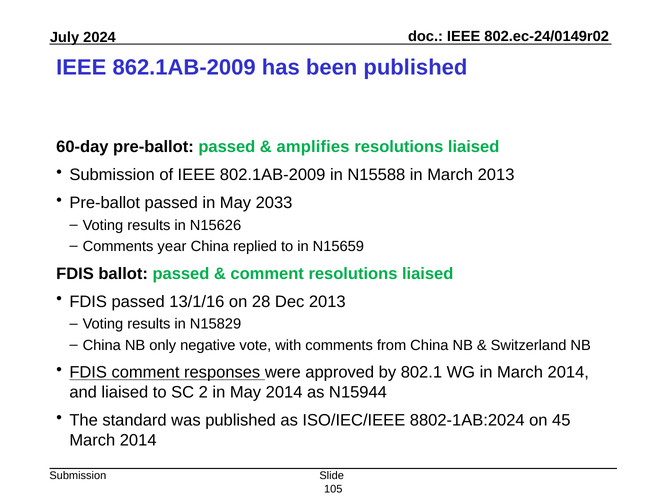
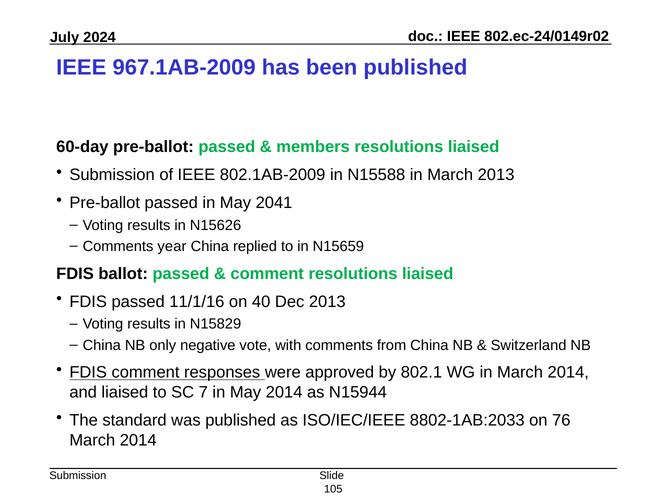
862.1AB-2009: 862.1AB-2009 -> 967.1AB-2009
amplifies: amplifies -> members
2033: 2033 -> 2041
13/1/16: 13/1/16 -> 11/1/16
28: 28 -> 40
2: 2 -> 7
8802-1AB:2024: 8802-1AB:2024 -> 8802-1AB:2033
45: 45 -> 76
